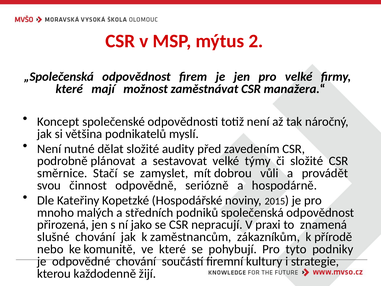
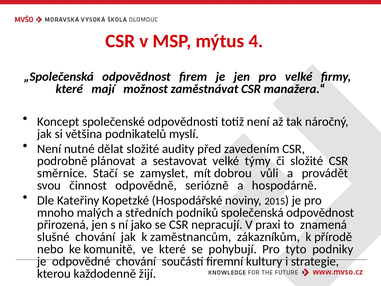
2: 2 -> 4
